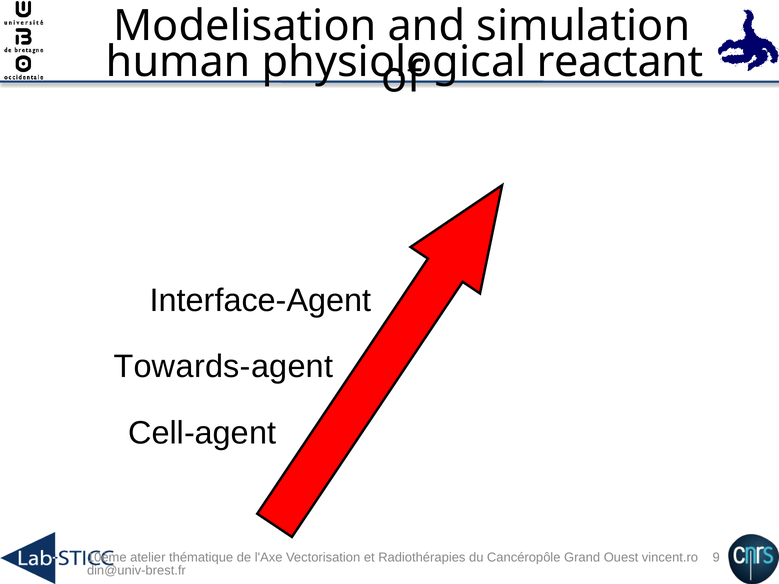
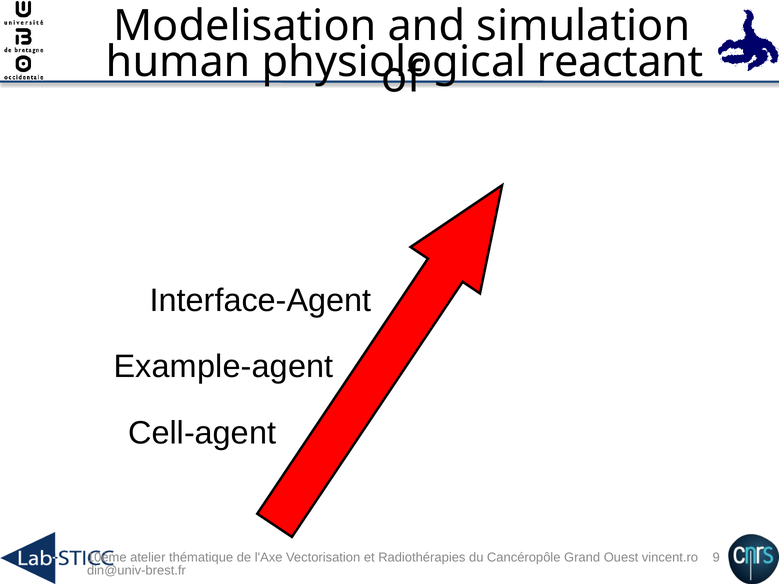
Towards-agent: Towards-agent -> Example-agent
